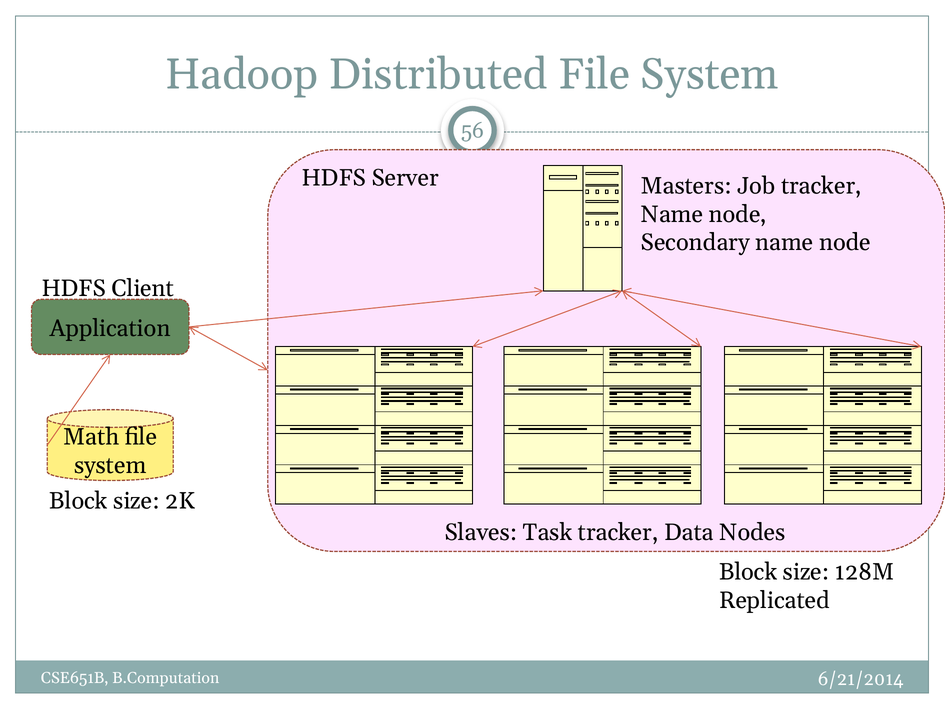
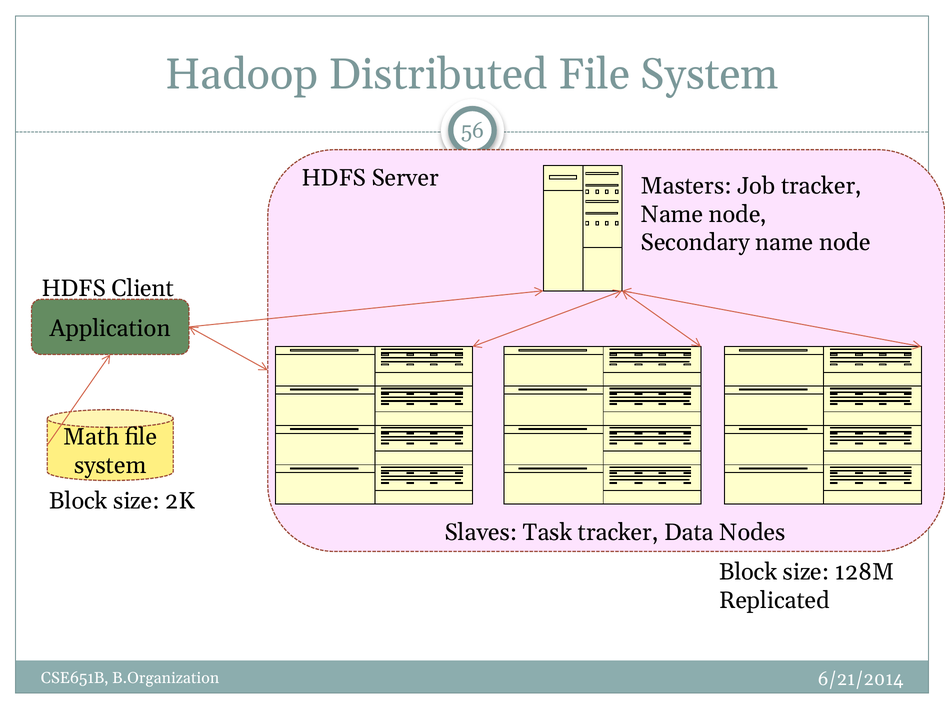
B.Computation: B.Computation -> B.Organization
